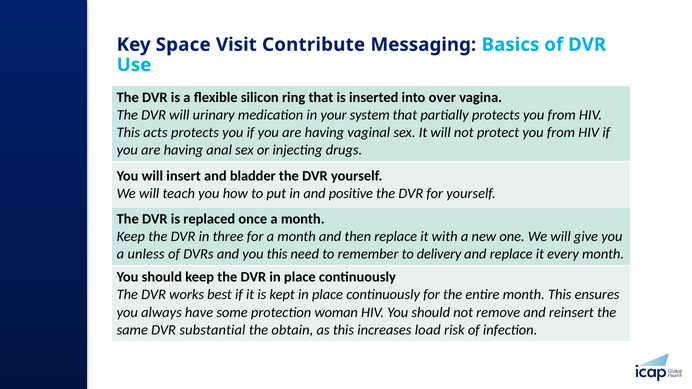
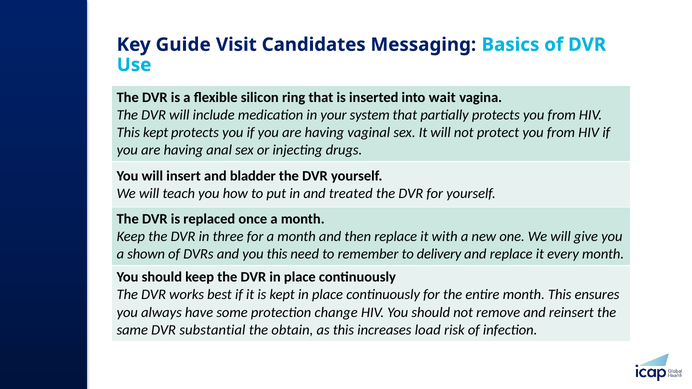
Space: Space -> Guide
Contribute: Contribute -> Candidates
over: over -> wait
urinary: urinary -> include
This acts: acts -> kept
positive: positive -> treated
unless: unless -> shown
woman: woman -> change
